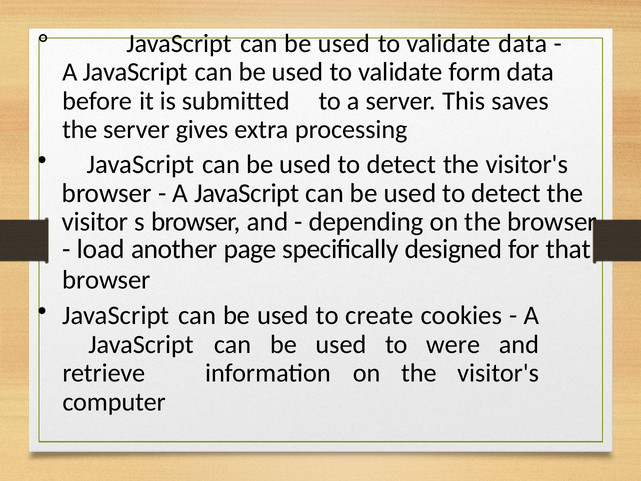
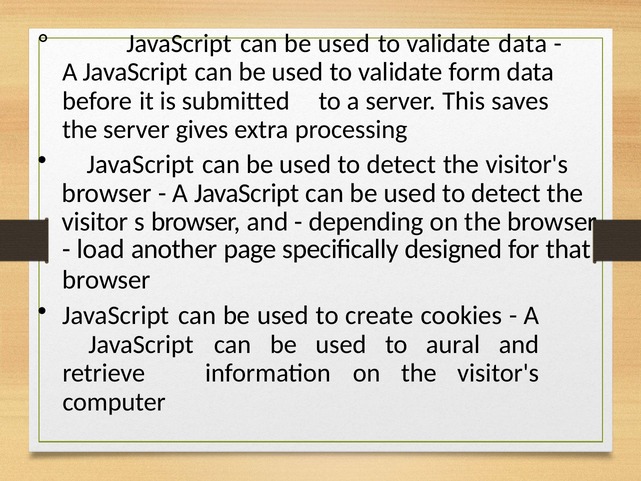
were: were -> aural
